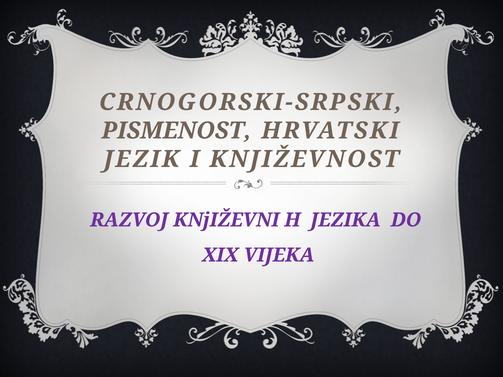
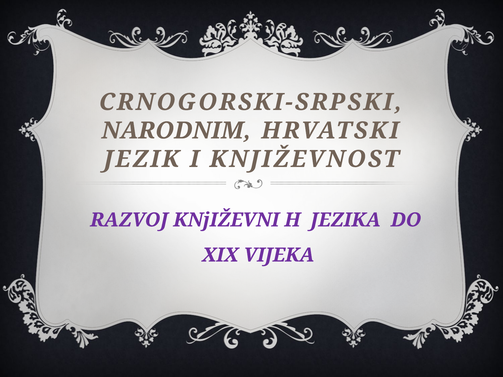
PISMENOST: PISMENOST -> NARODNIM
